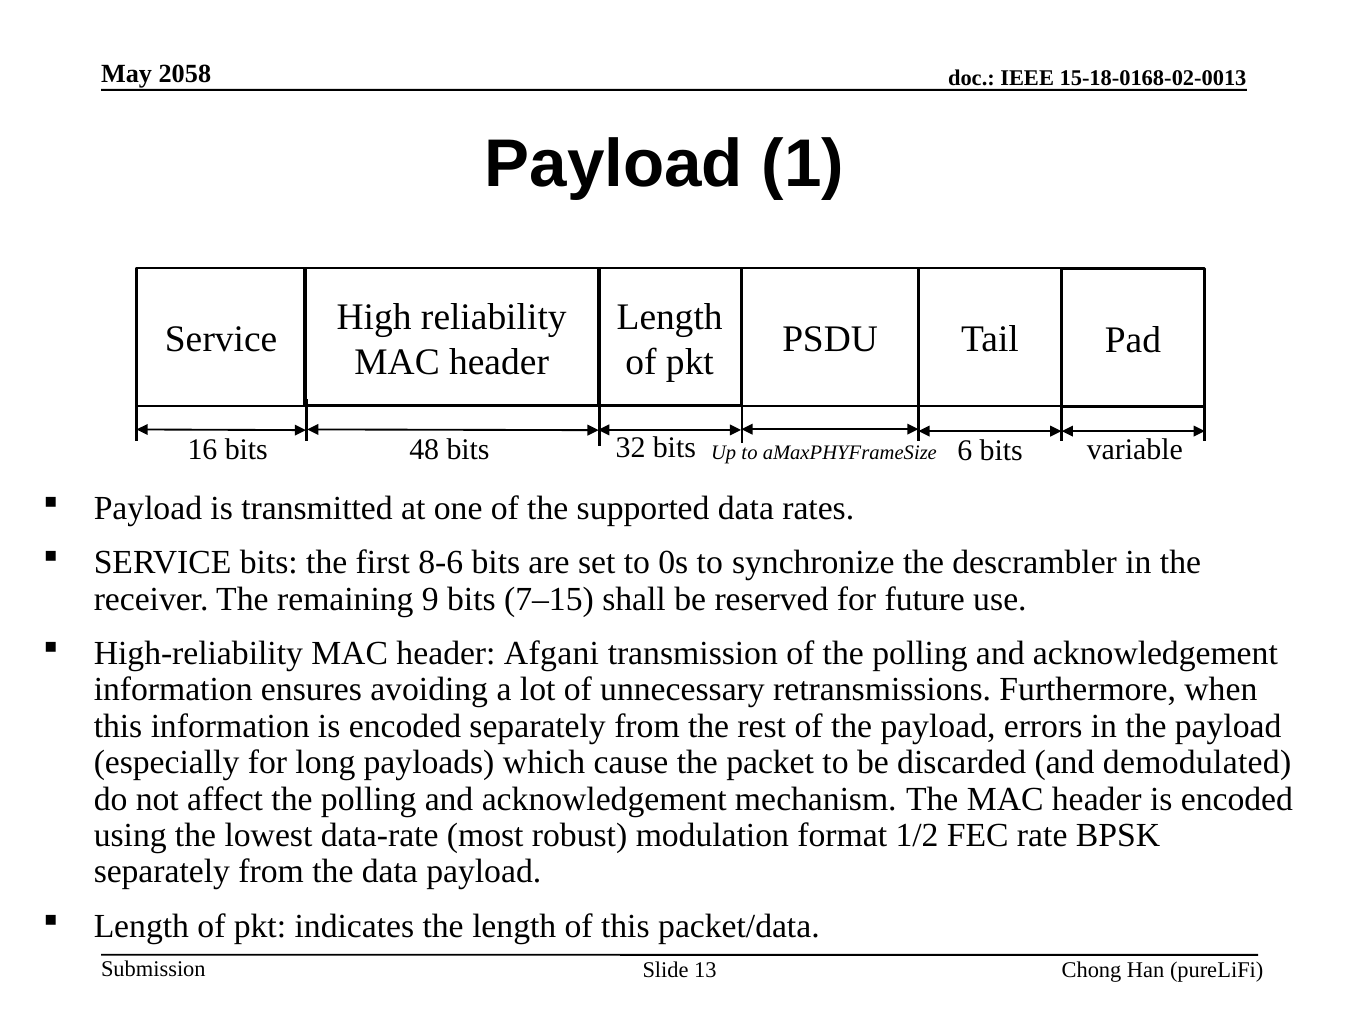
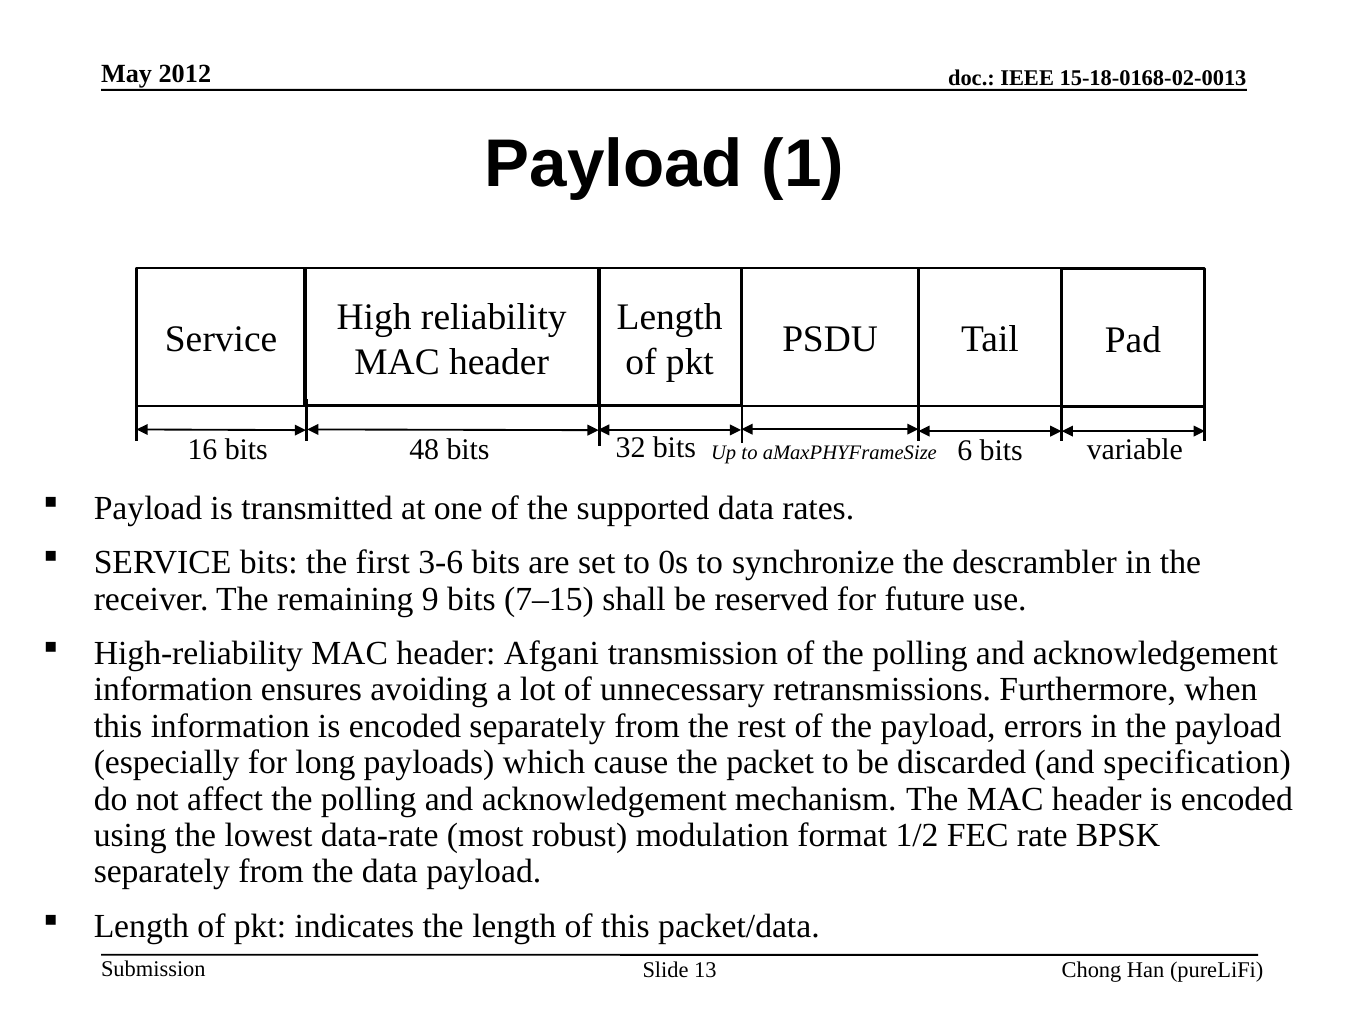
2058: 2058 -> 2012
8-6: 8-6 -> 3-6
demodulated: demodulated -> specification
